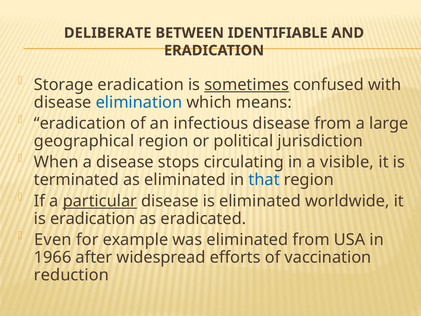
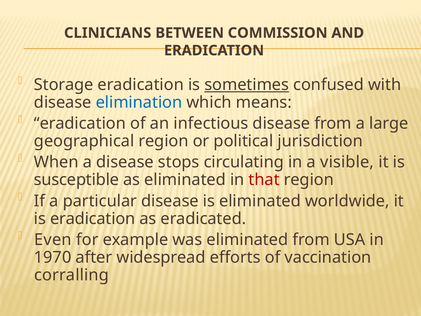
DELIBERATE: DELIBERATE -> CLINICIANS
IDENTIFIABLE: IDENTIFIABLE -> COMMISSION
terminated: terminated -> susceptible
that colour: blue -> red
particular underline: present -> none
1966: 1966 -> 1970
reduction: reduction -> corralling
